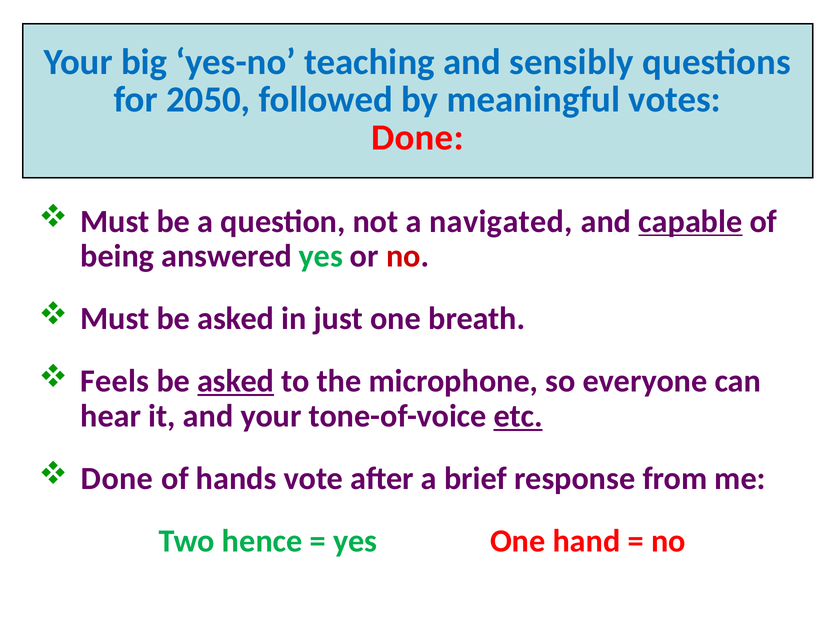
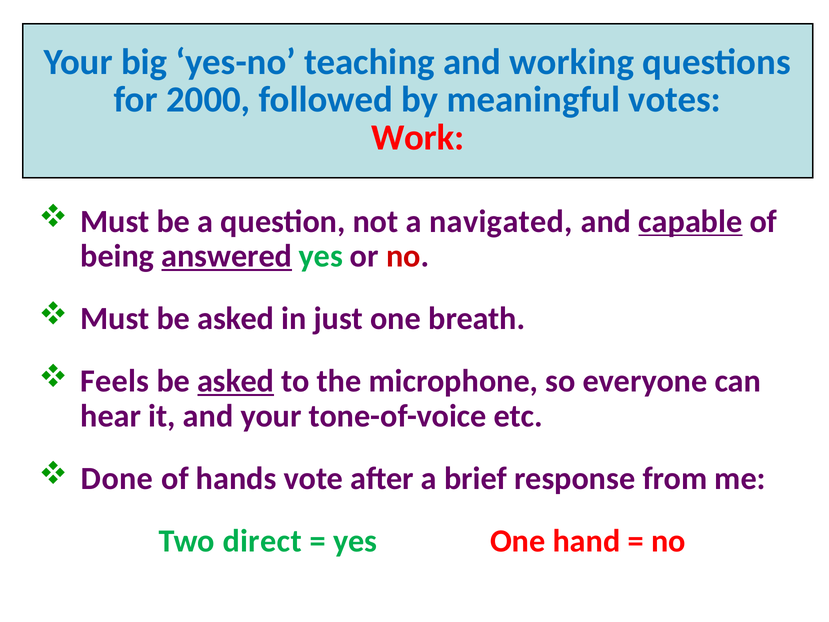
sensibly: sensibly -> working
2050: 2050 -> 2000
Done at (418, 137): Done -> Work
answered underline: none -> present
etc underline: present -> none
hence: hence -> direct
